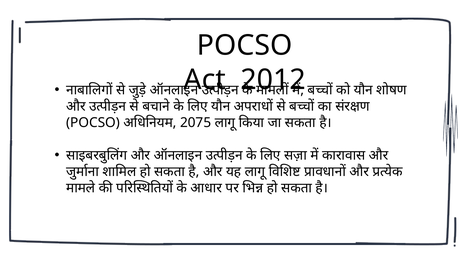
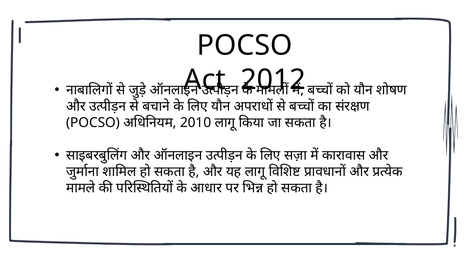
2075: 2075 -> 2010
